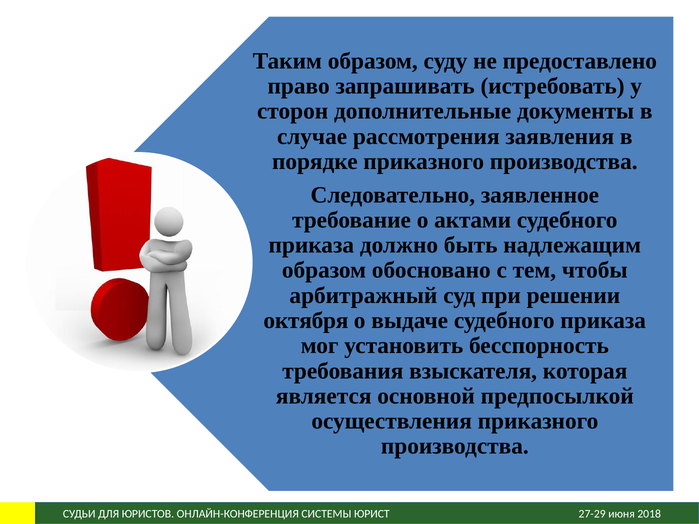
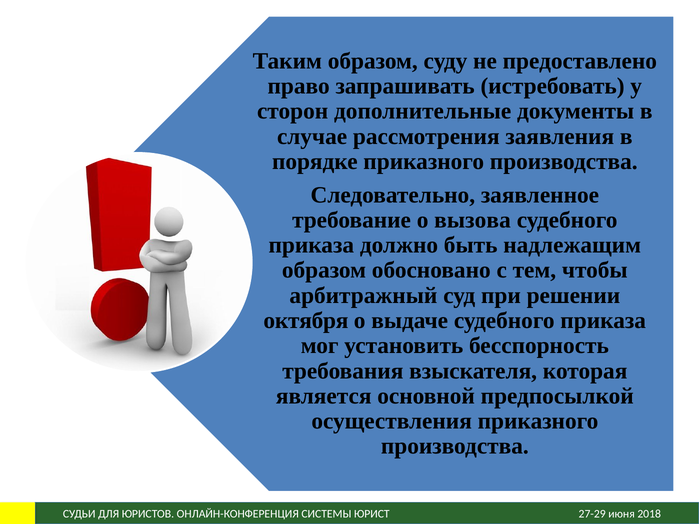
актами: актами -> вызова
